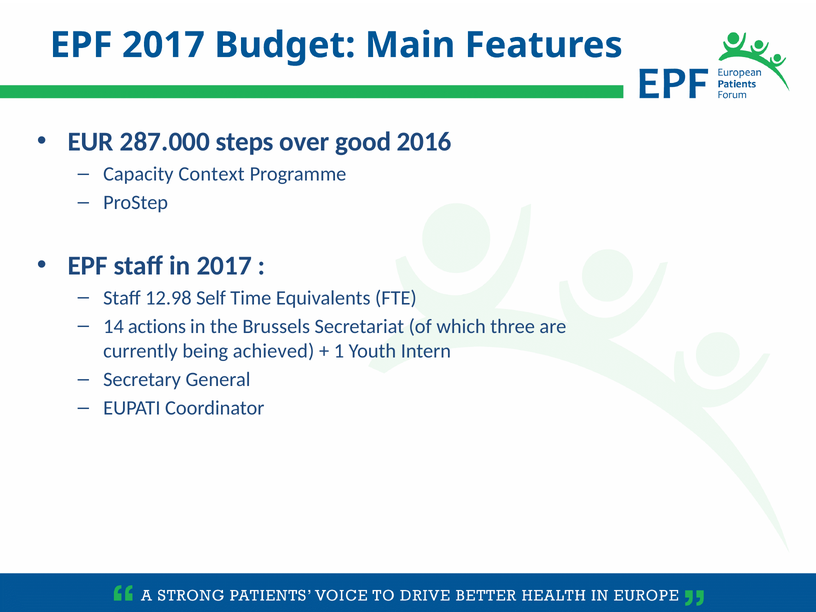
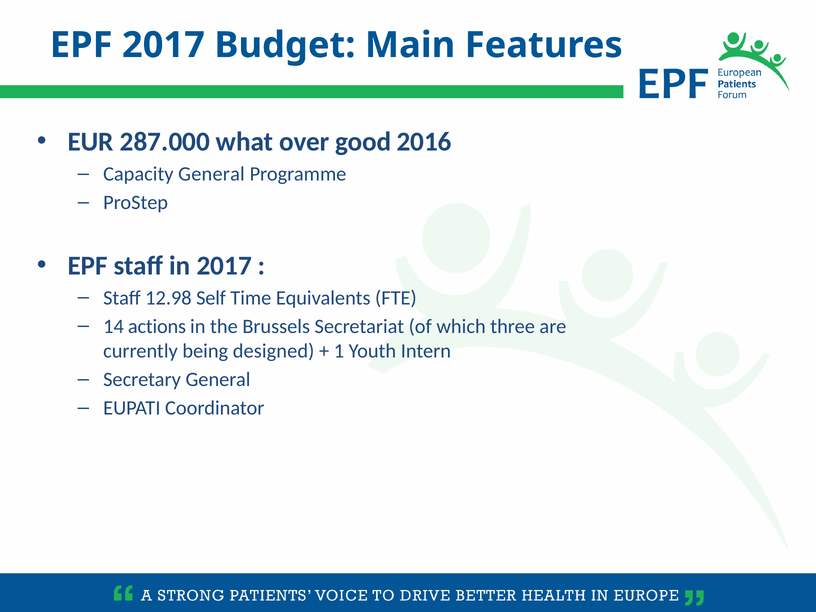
steps: steps -> what
Capacity Context: Context -> General
achieved: achieved -> designed
